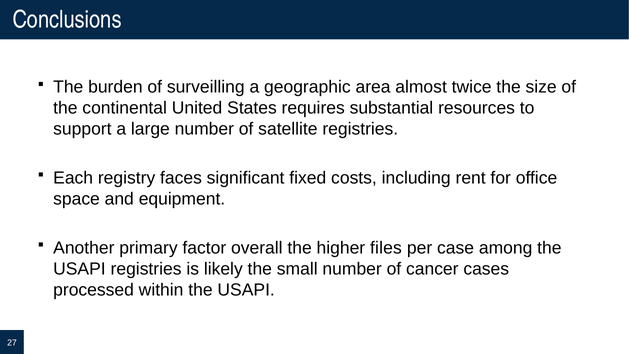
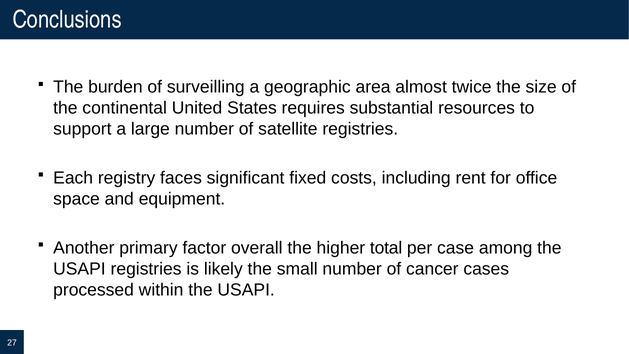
files: files -> total
